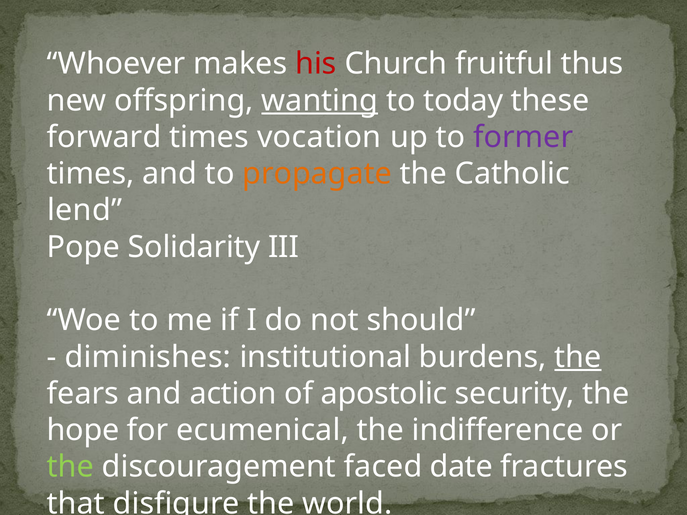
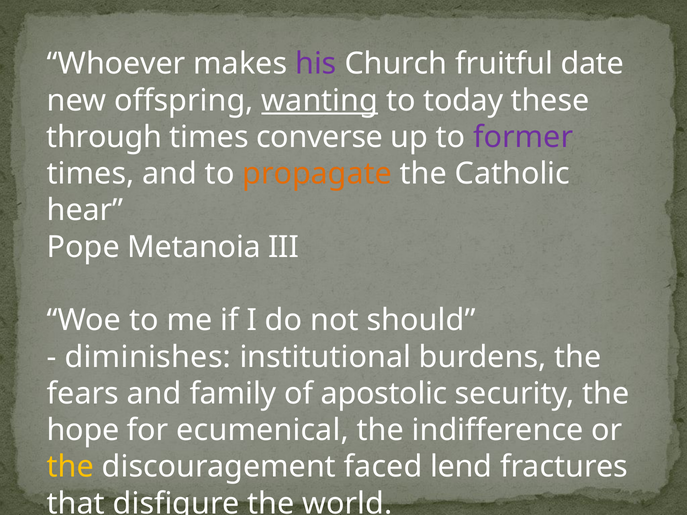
his colour: red -> purple
thus: thus -> date
forward: forward -> through
vocation: vocation -> converse
lend: lend -> hear
Solidarity: Solidarity -> Metanoia
the at (578, 357) underline: present -> none
action: action -> family
the at (70, 467) colour: light green -> yellow
date: date -> lend
